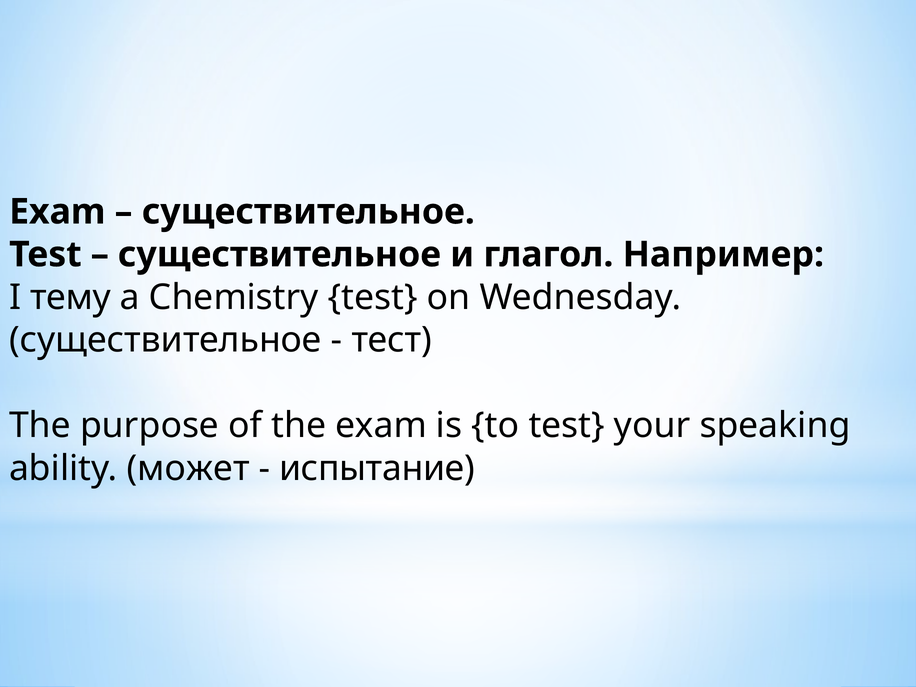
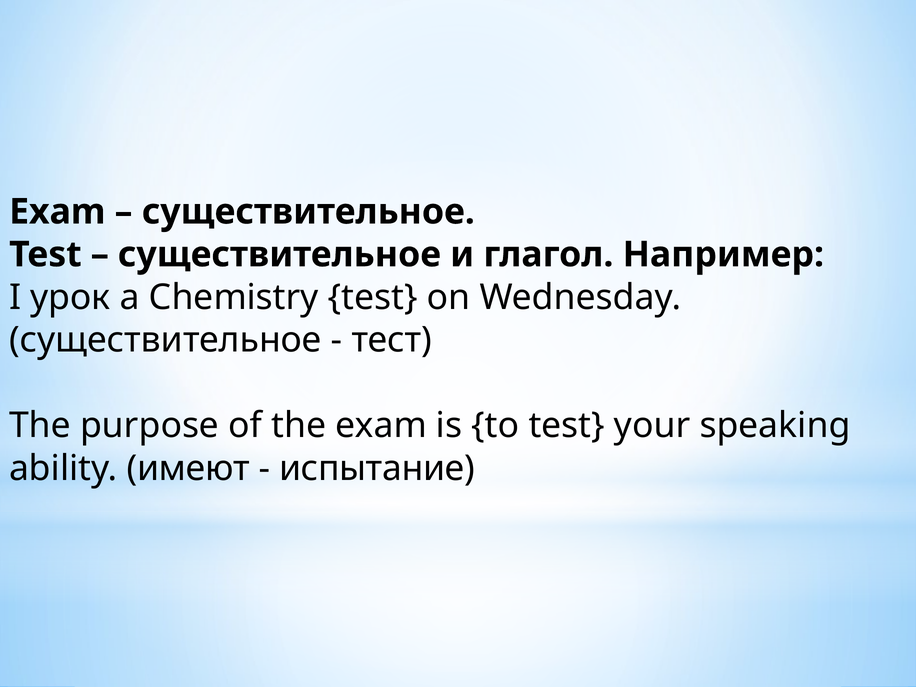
тему: тему -> урок
может: может -> имеют
